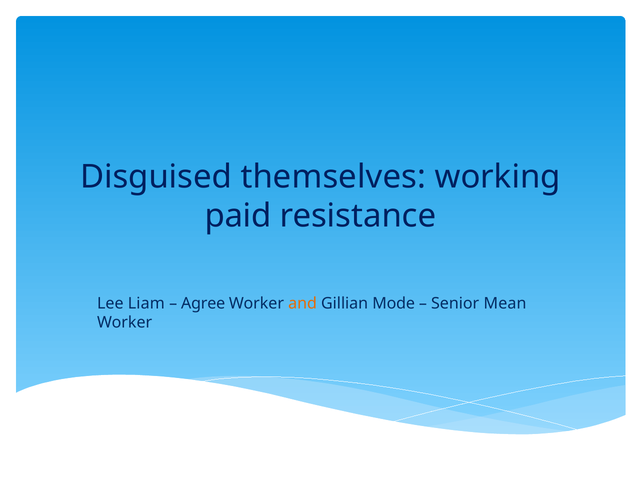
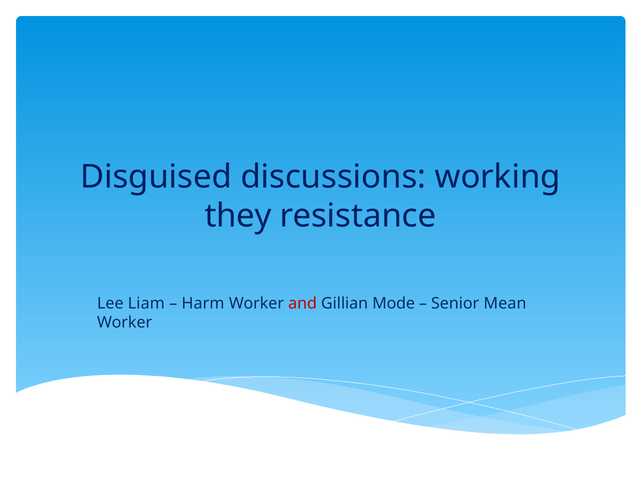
themselves: themselves -> discussions
paid: paid -> they
Agree: Agree -> Harm
and colour: orange -> red
